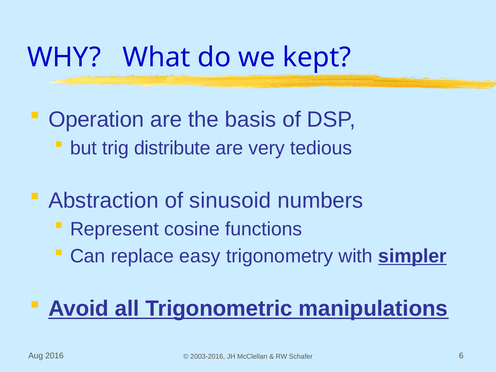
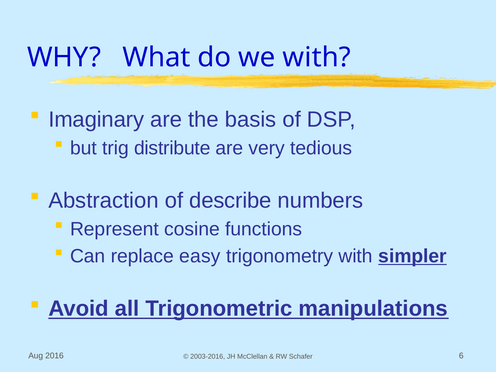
we kept: kept -> with
Operation: Operation -> Imaginary
sinusoid: sinusoid -> describe
